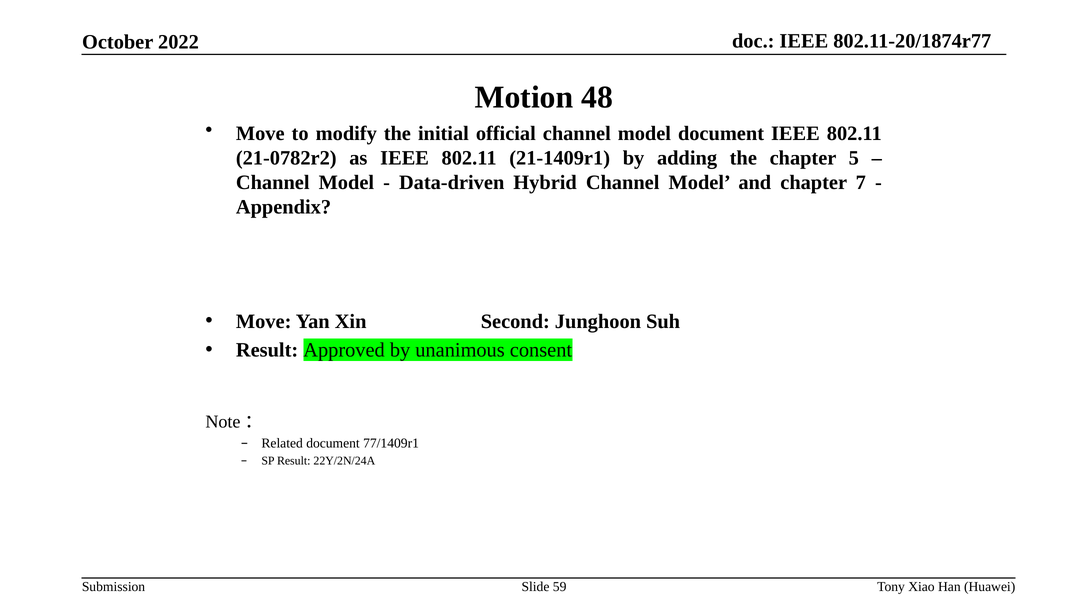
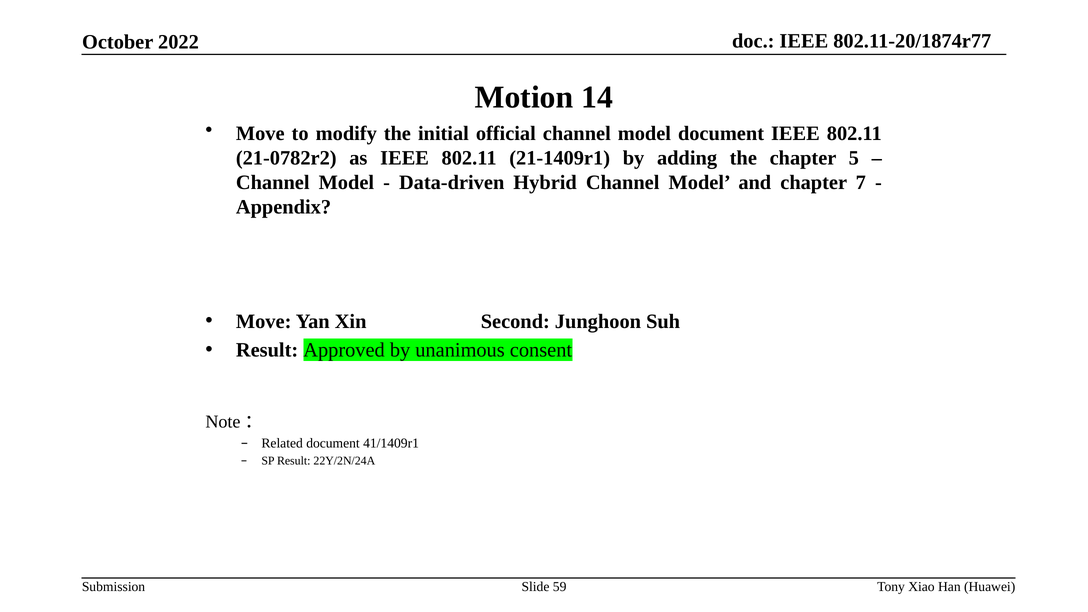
48: 48 -> 14
77/1409r1: 77/1409r1 -> 41/1409r1
